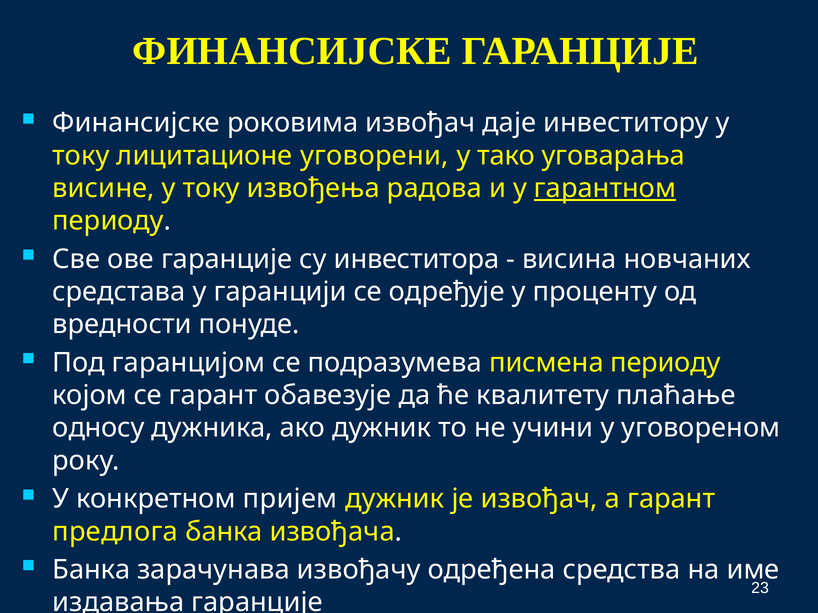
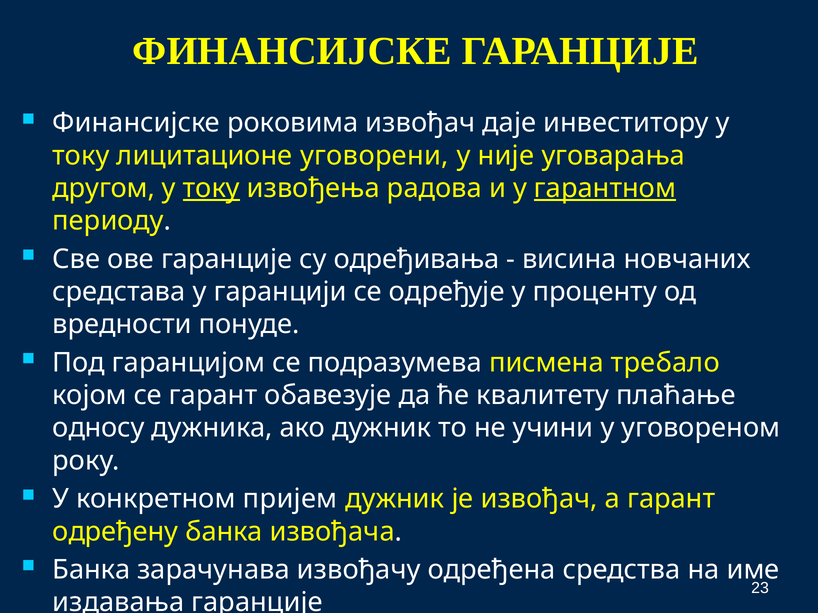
тако: тако -> није
висине: висине -> другом
току at (211, 188) underline: none -> present
инвеститора: инвеститора -> одређивања
писмена периоду: периоду -> требало
предлога: предлога -> одређену
